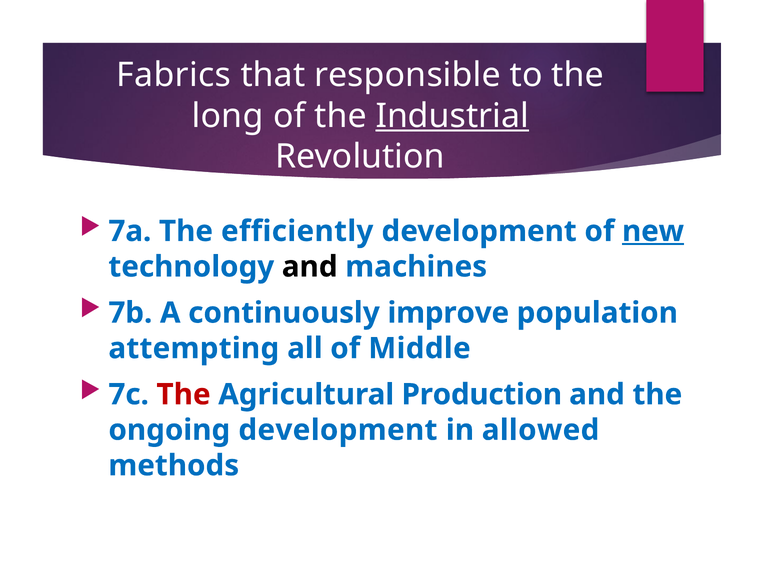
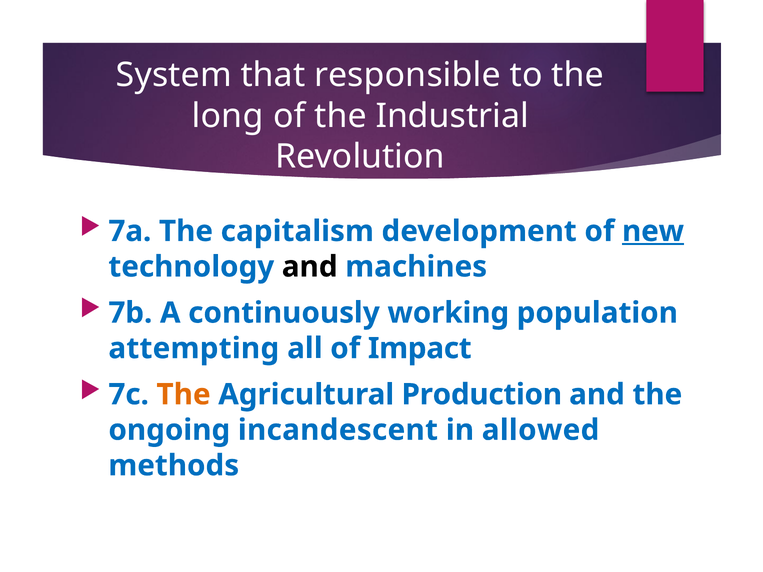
Fabrics: Fabrics -> System
Industrial underline: present -> none
efficiently: efficiently -> capitalism
improve: improve -> working
Middle: Middle -> Impact
The at (184, 395) colour: red -> orange
ongoing development: development -> incandescent
